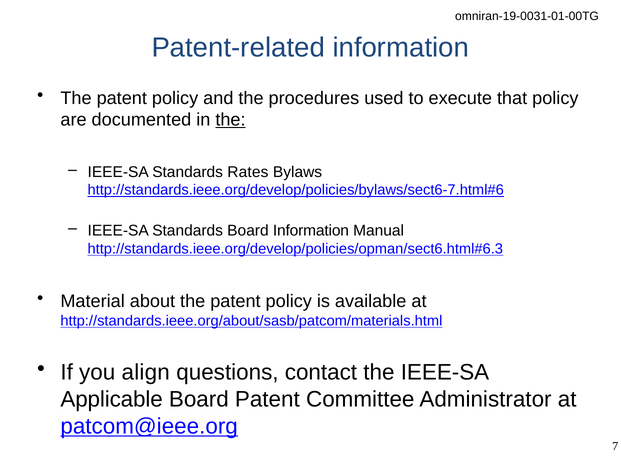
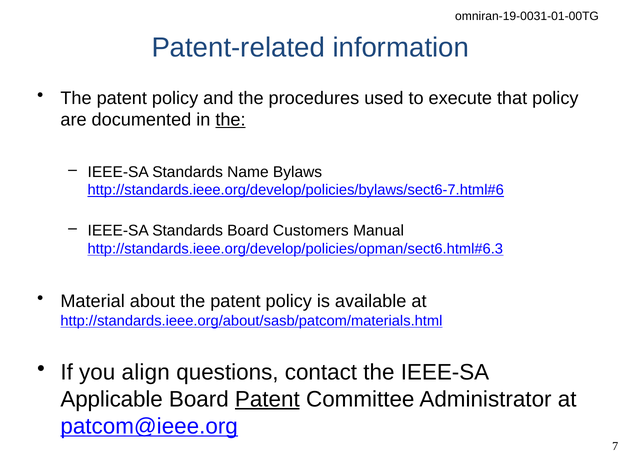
Rates: Rates -> Name
Board Information: Information -> Customers
Patent at (267, 399) underline: none -> present
